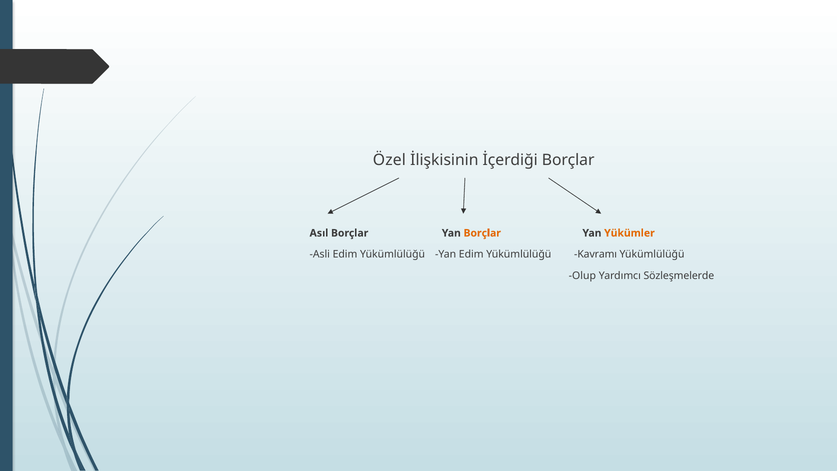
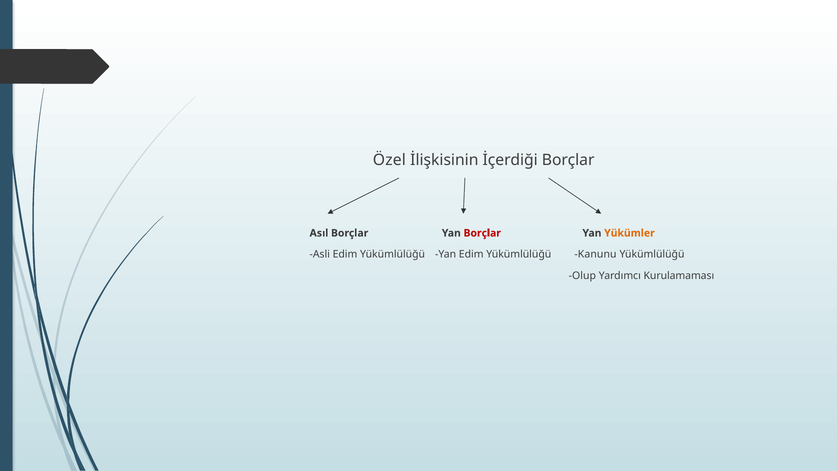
Borçlar at (482, 233) colour: orange -> red
Kavramı: Kavramı -> Kanunu
Sözleşmelerde: Sözleşmelerde -> Kurulamaması
